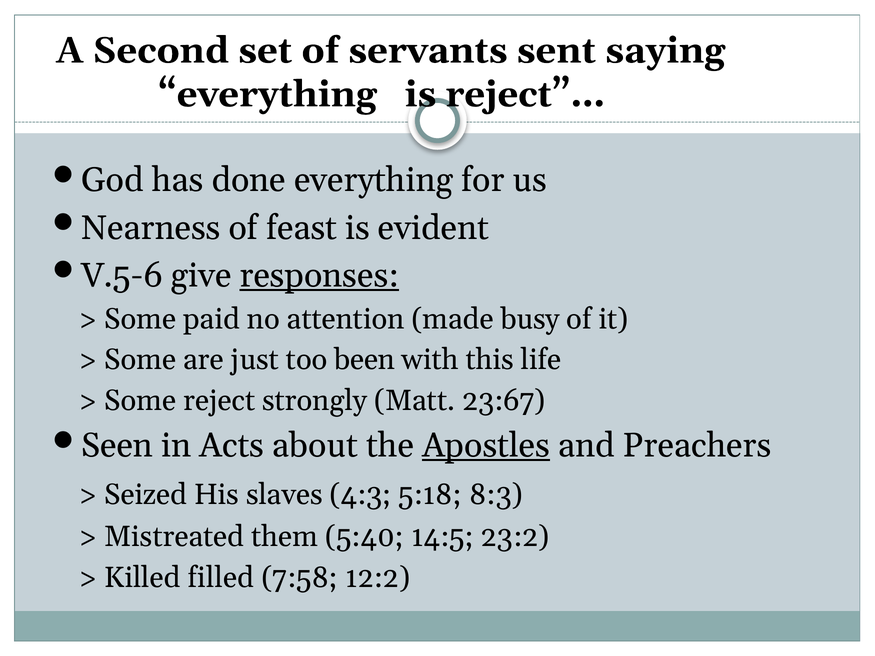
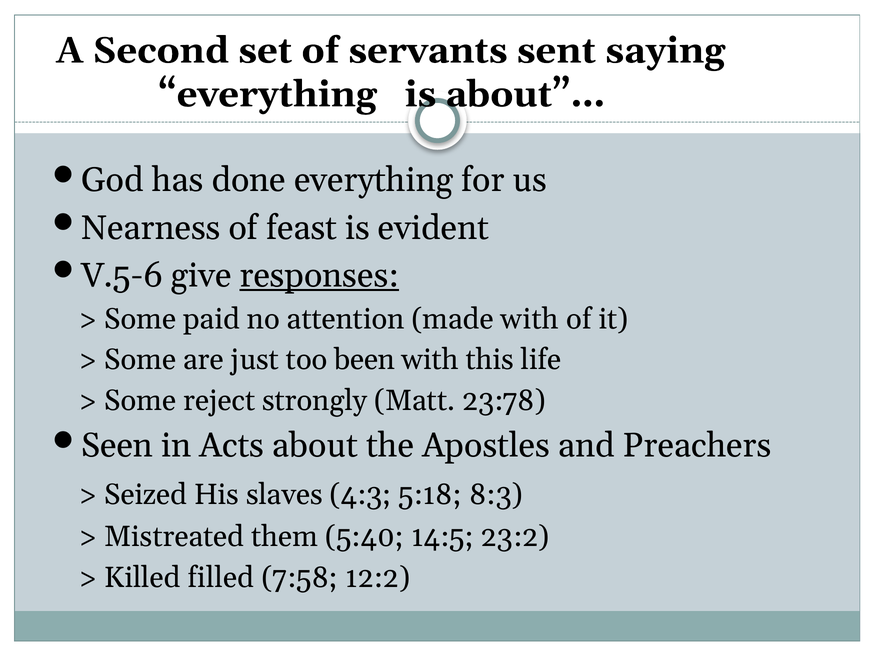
reject”…: reject”… -> about”…
made busy: busy -> with
23:67: 23:67 -> 23:78
Apostles underline: present -> none
